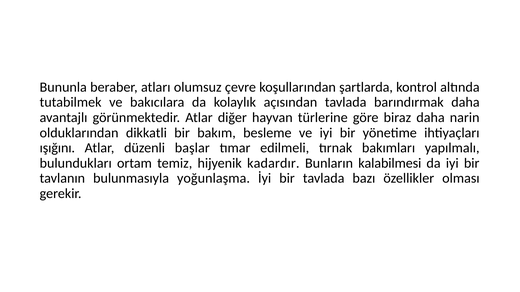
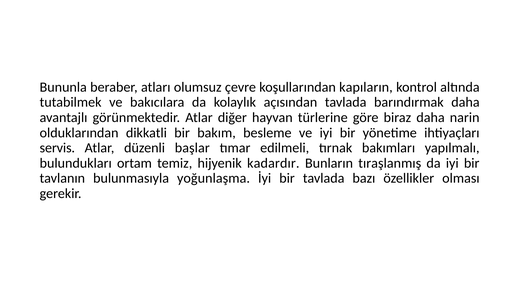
şartlarda: şartlarda -> kapıların
ışığını: ışığını -> servis
kalabilmesi: kalabilmesi -> tıraşlanmış
